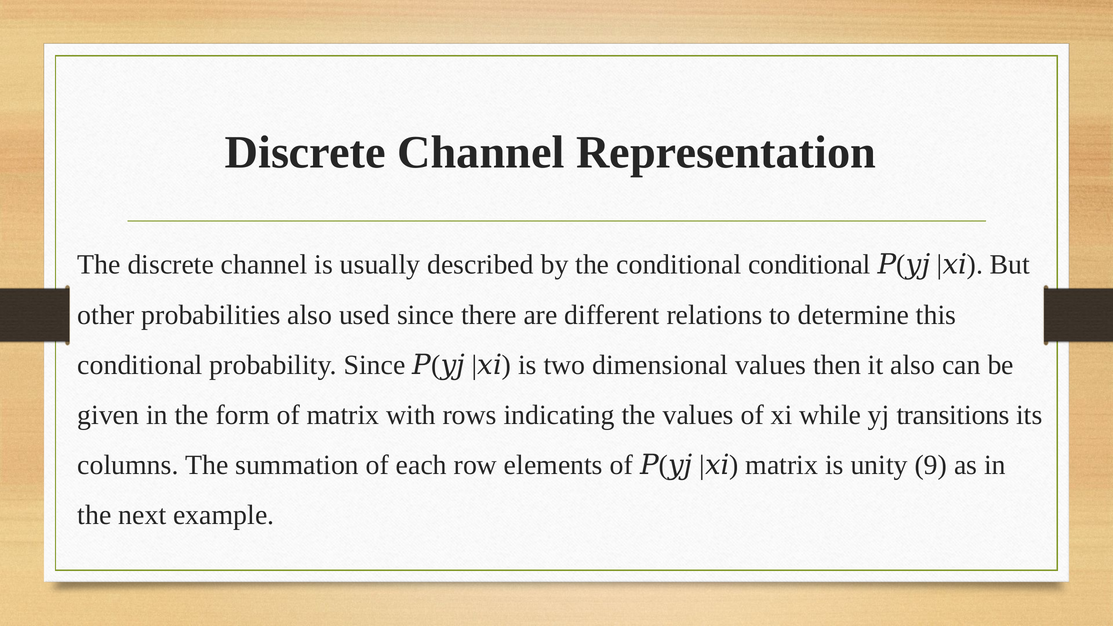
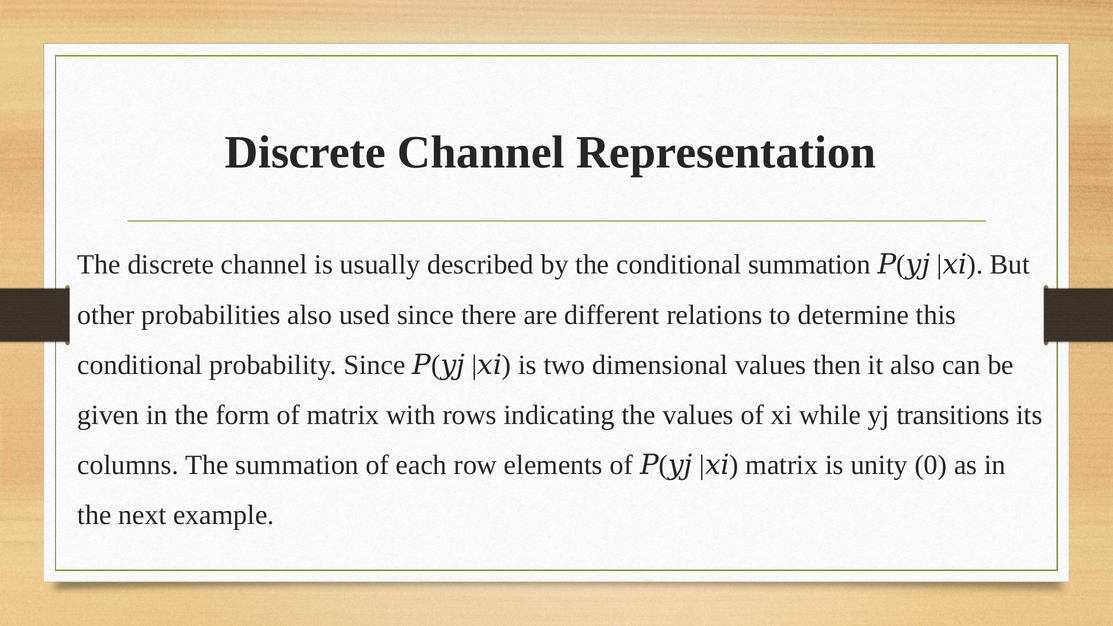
conditional conditional: conditional -> summation
9: 9 -> 0
